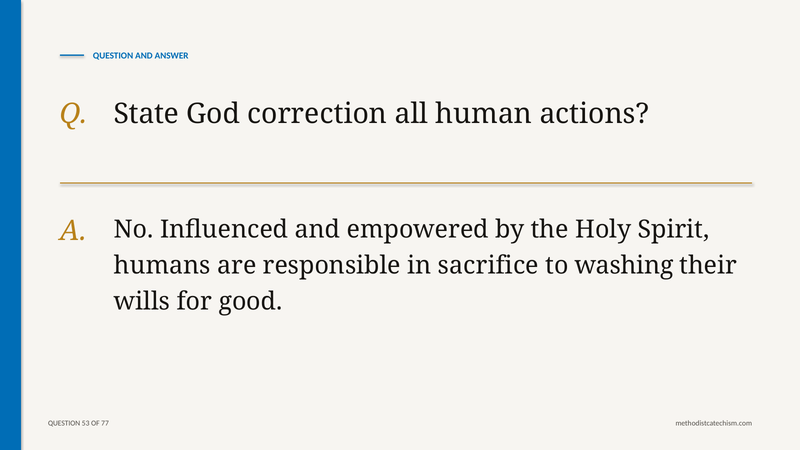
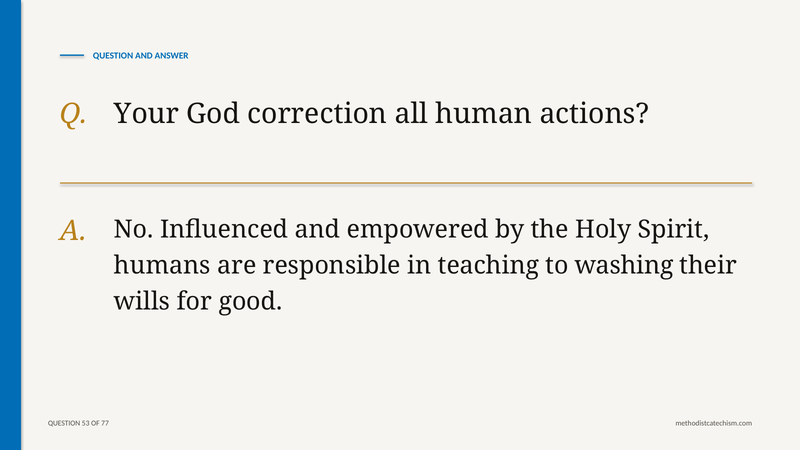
State: State -> Your
sacrifice: sacrifice -> teaching
